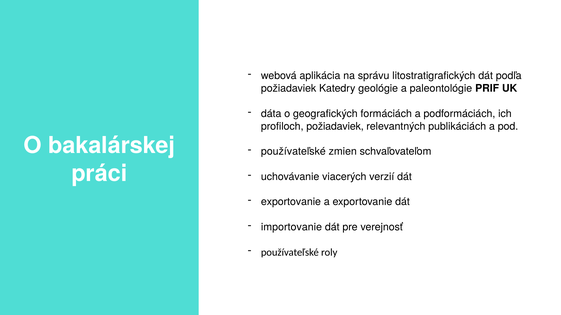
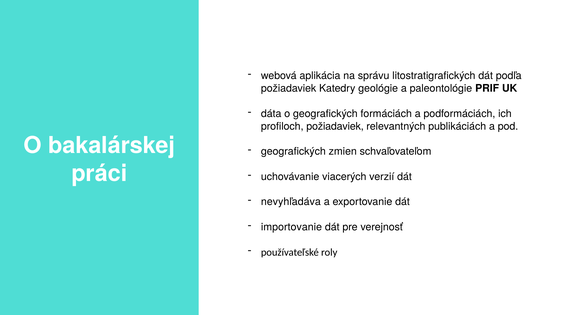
používateľské at (293, 152): používateľské -> geografických
exportovanie at (291, 202): exportovanie -> nevyhľadáva
